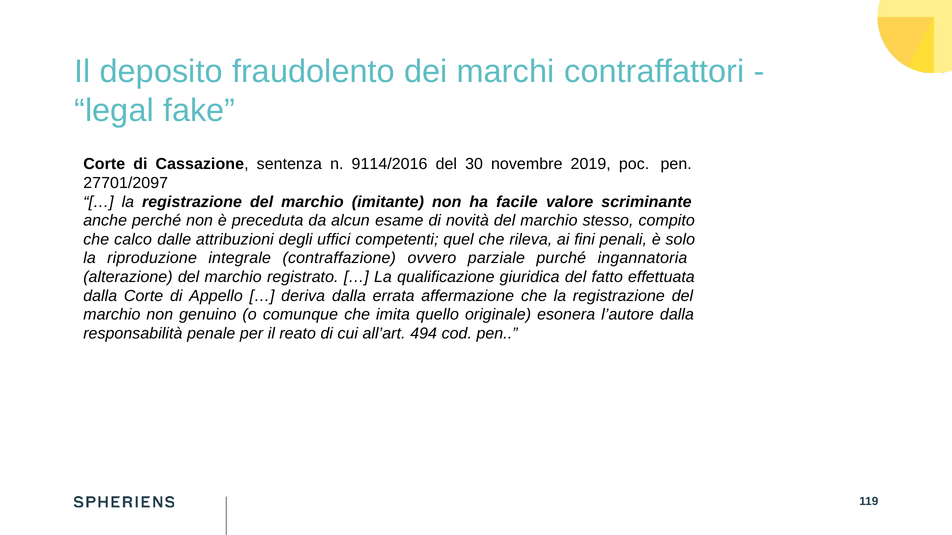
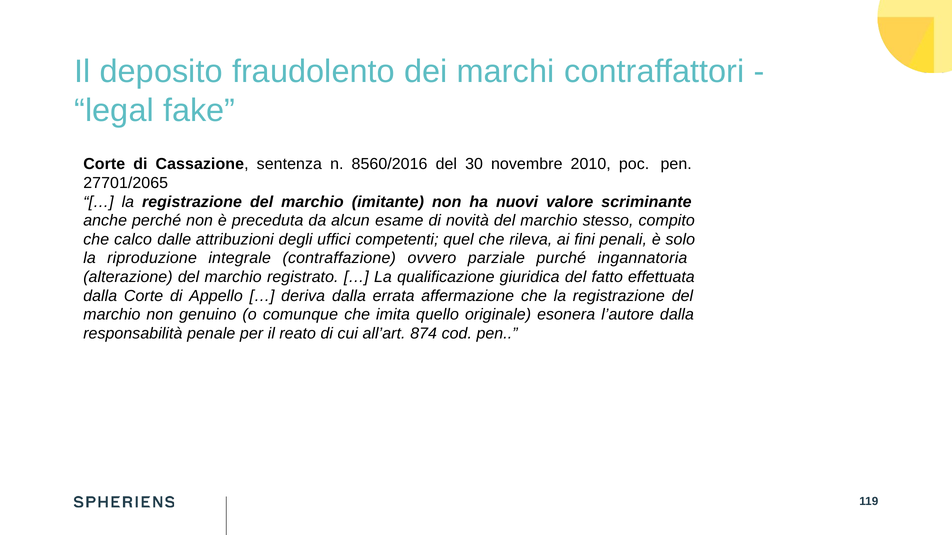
9114/2016: 9114/2016 -> 8560/2016
2019: 2019 -> 2010
27701/2097: 27701/2097 -> 27701/2065
facile: facile -> nuovi
494: 494 -> 874
